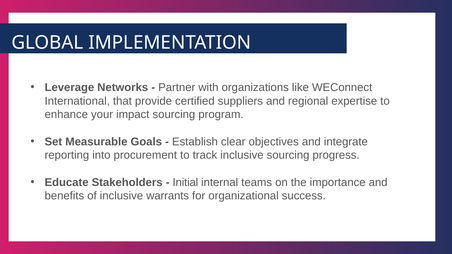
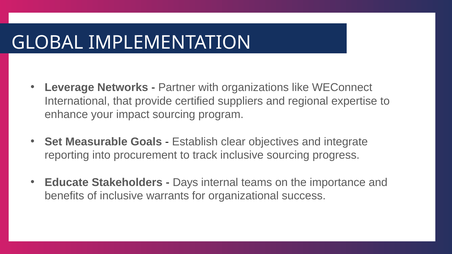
Initial: Initial -> Days
